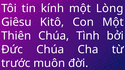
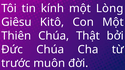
Tình: Tình -> Thật
